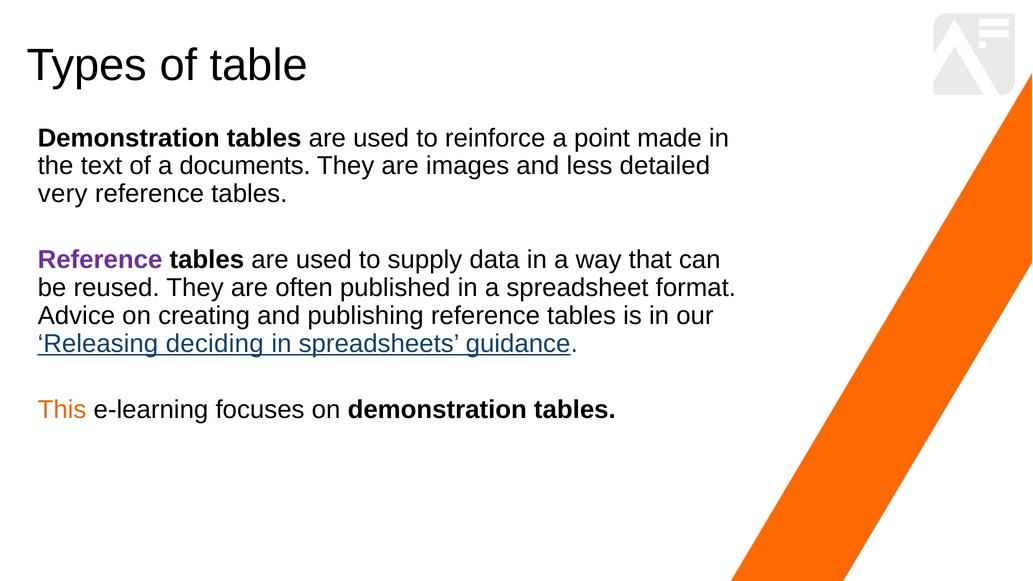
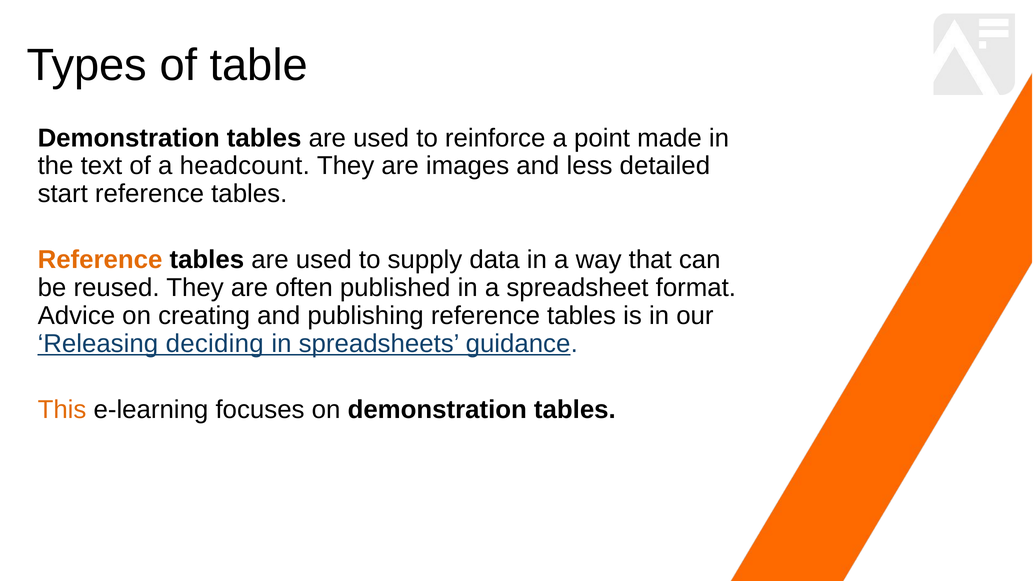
documents: documents -> headcount
very: very -> start
Reference at (100, 260) colour: purple -> orange
